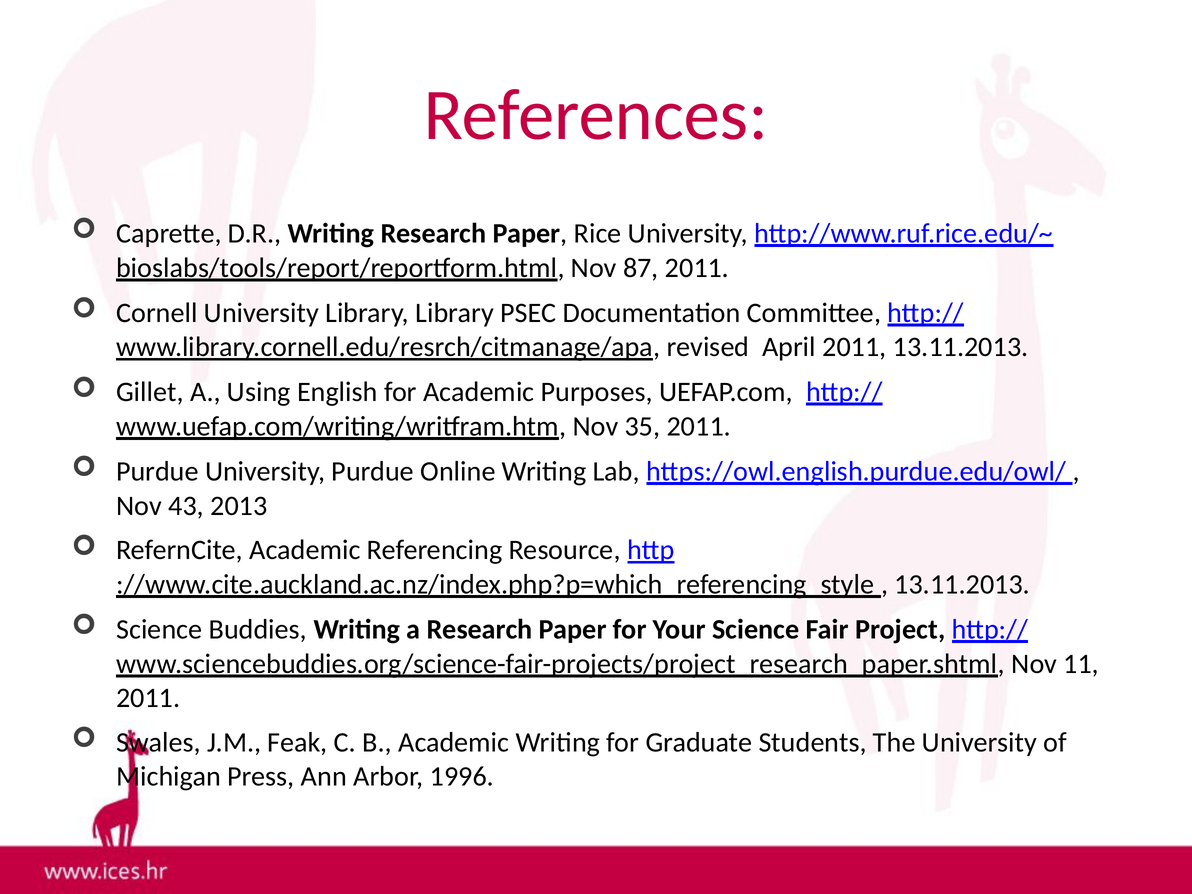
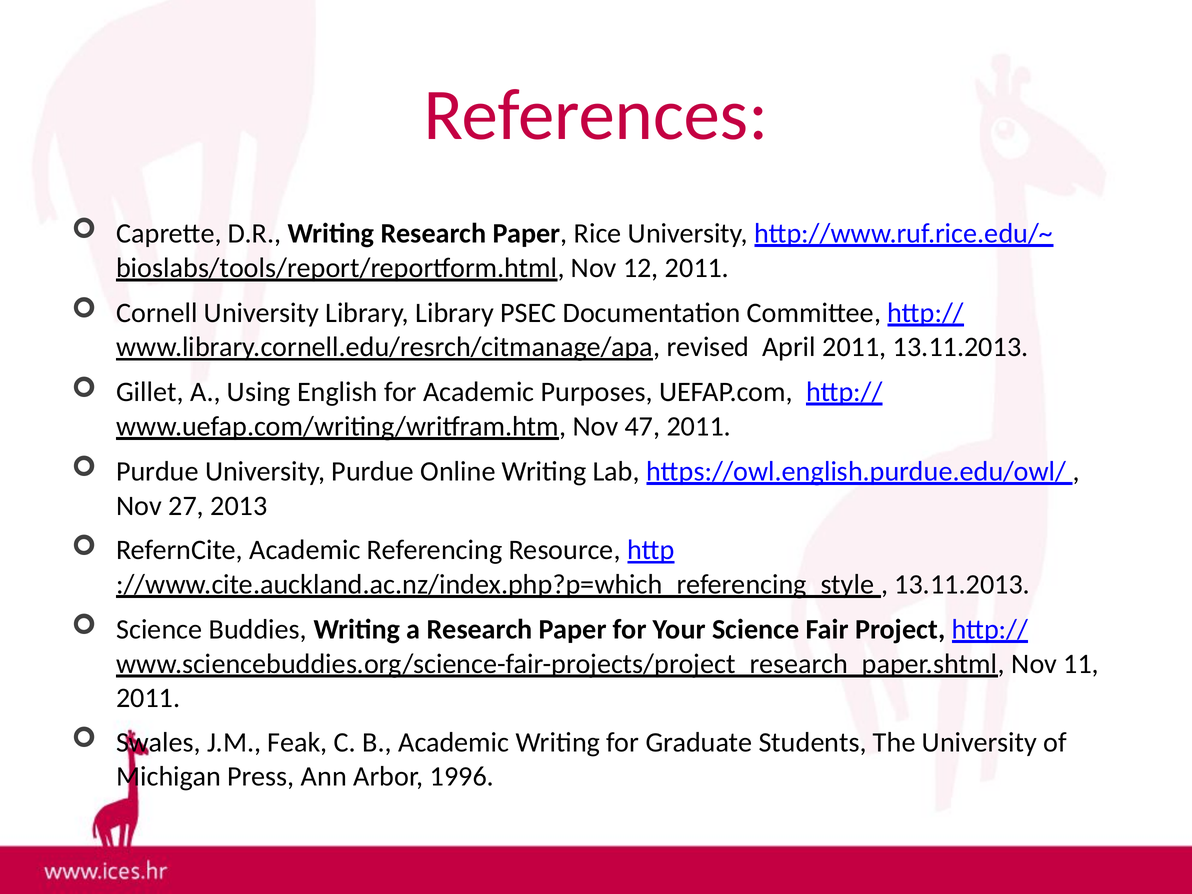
87: 87 -> 12
35: 35 -> 47
43: 43 -> 27
